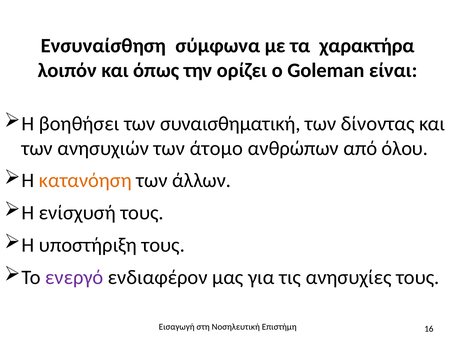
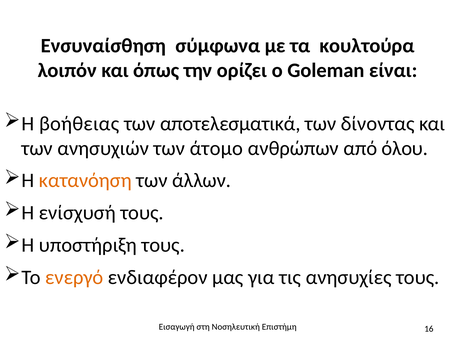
χαρακτήρα: χαρακτήρα -> κουλτούρα
βοηθήσει: βοηθήσει -> βοήθειας
συναισθηματική: συναισθηματική -> αποτελεσματικά
ενεργό colour: purple -> orange
